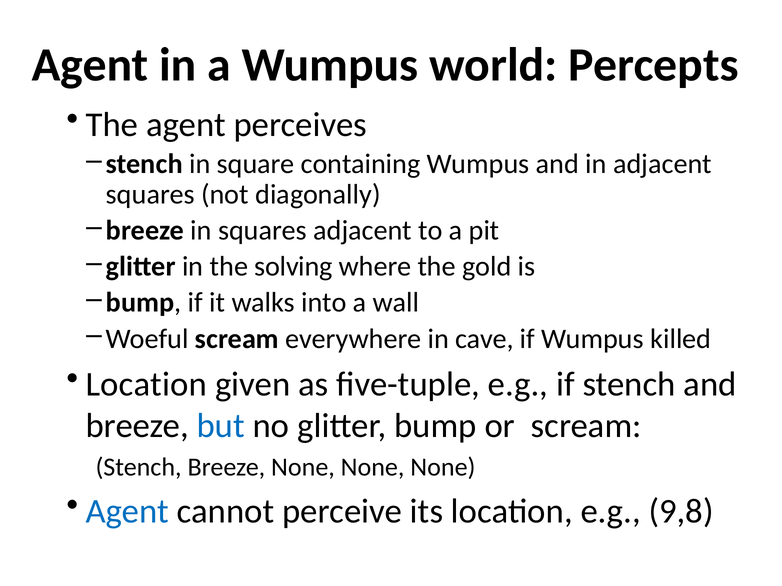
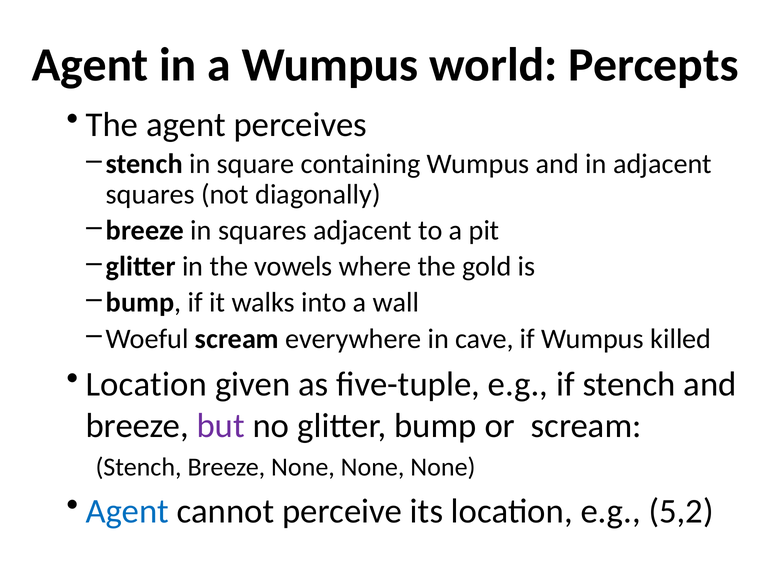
solving: solving -> vowels
but colour: blue -> purple
9,8: 9,8 -> 5,2
